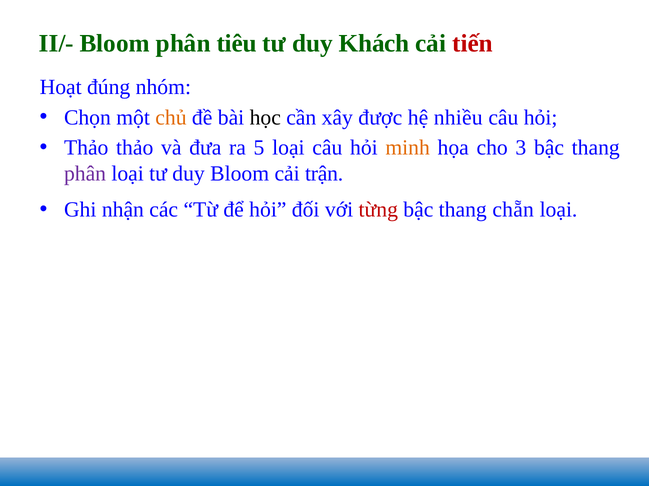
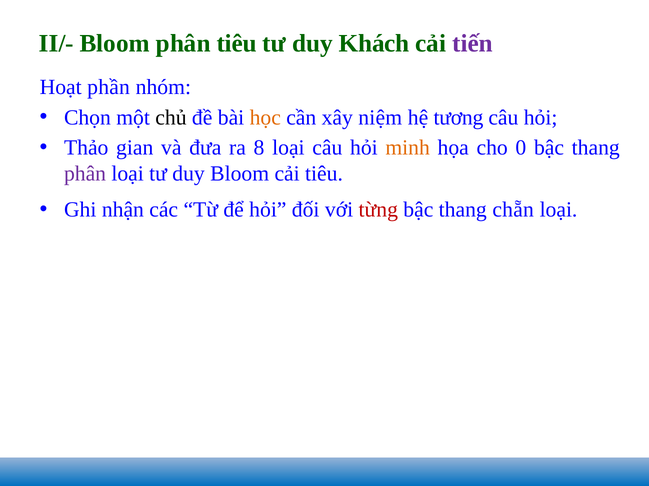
tiến colour: red -> purple
đúng: đúng -> phần
chủ colour: orange -> black
học colour: black -> orange
được: được -> niệm
nhiều: nhiều -> tương
Thảo thảo: thảo -> gian
5: 5 -> 8
3: 3 -> 0
cải trận: trận -> tiêu
